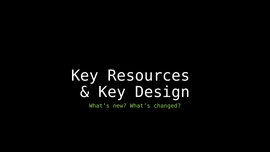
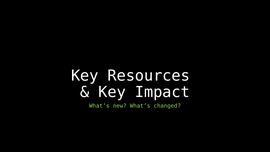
Design: Design -> Impact
